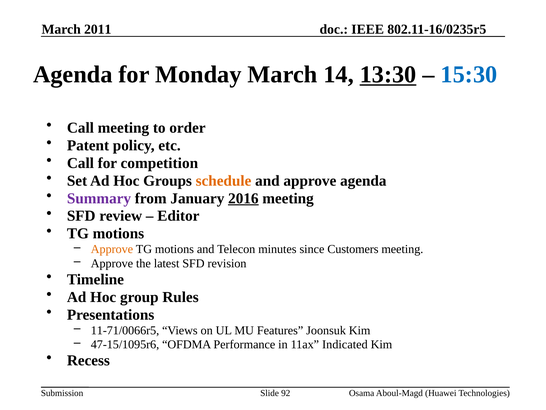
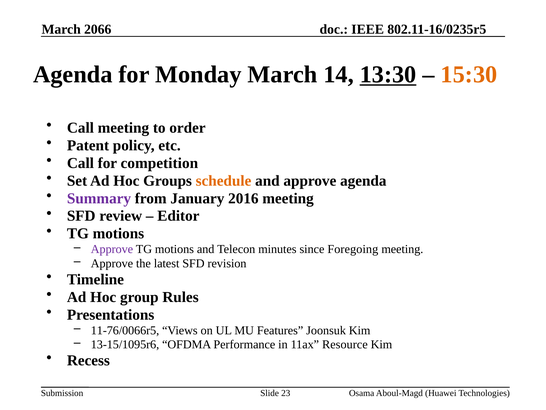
2011: 2011 -> 2066
15:30 colour: blue -> orange
2016 underline: present -> none
Approve at (112, 249) colour: orange -> purple
Customers: Customers -> Foregoing
11-71/0066r5: 11-71/0066r5 -> 11-76/0066r5
47-15/1095r6: 47-15/1095r6 -> 13-15/1095r6
Indicated: Indicated -> Resource
92: 92 -> 23
